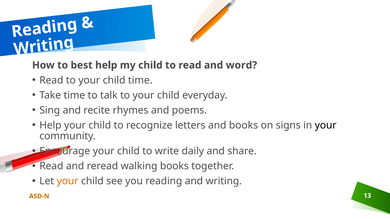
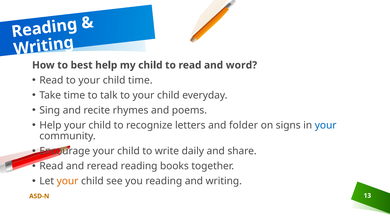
and books: books -> folder
your at (326, 125) colour: black -> blue
reread walking: walking -> reading
